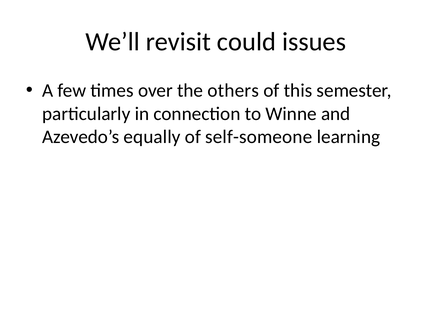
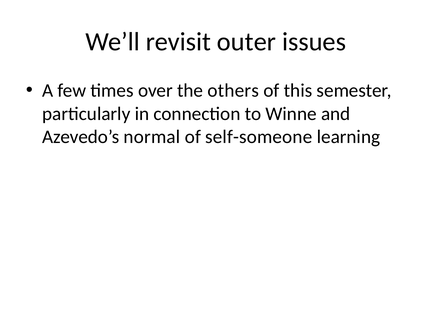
could: could -> outer
equally: equally -> normal
